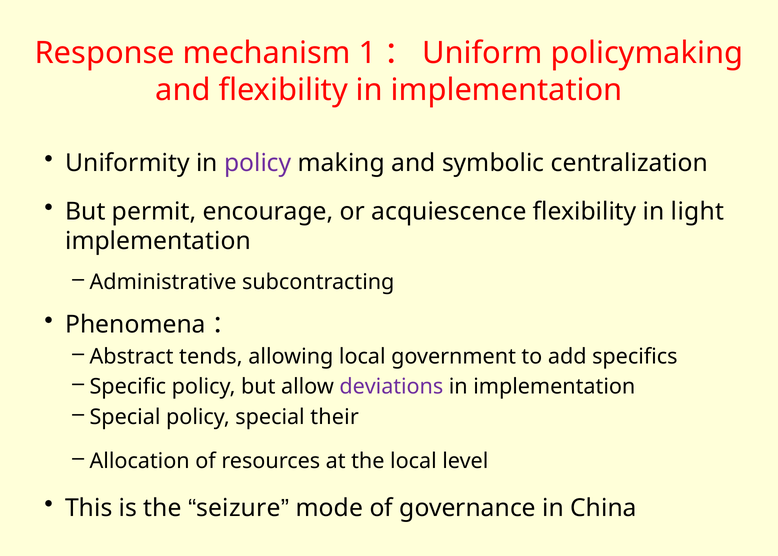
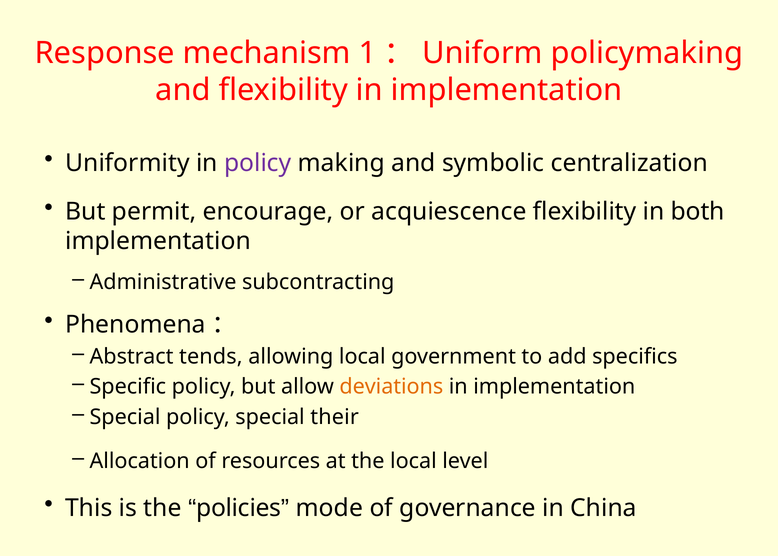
light: light -> both
deviations colour: purple -> orange
seizure: seizure -> policies
